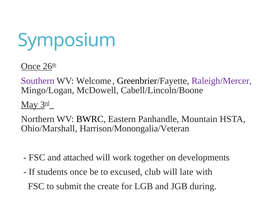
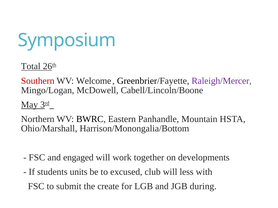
Once at (31, 66): Once -> Total
Southern colour: purple -> red
Harrison/Monongalia/Veteran: Harrison/Monongalia/Veteran -> Harrison/Monongalia/Bottom
attached: attached -> engaged
students once: once -> units
late: late -> less
